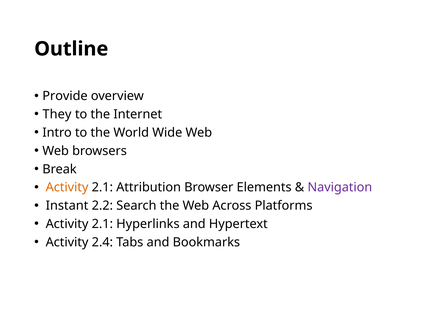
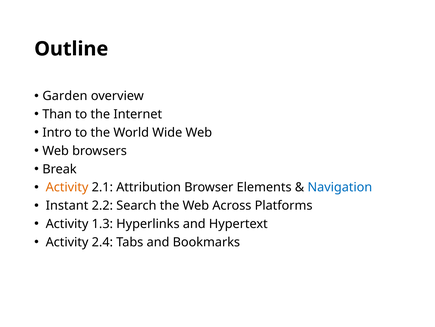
Provide: Provide -> Garden
They: They -> Than
Navigation colour: purple -> blue
2.1 at (102, 223): 2.1 -> 1.3
